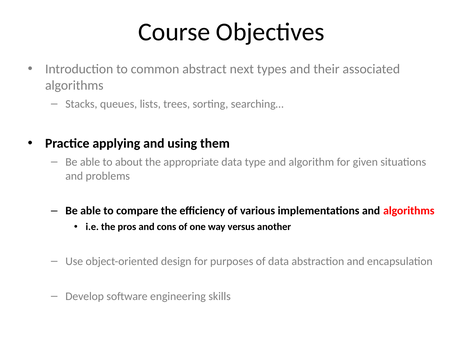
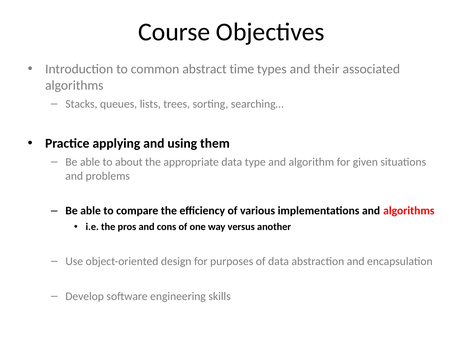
next: next -> time
